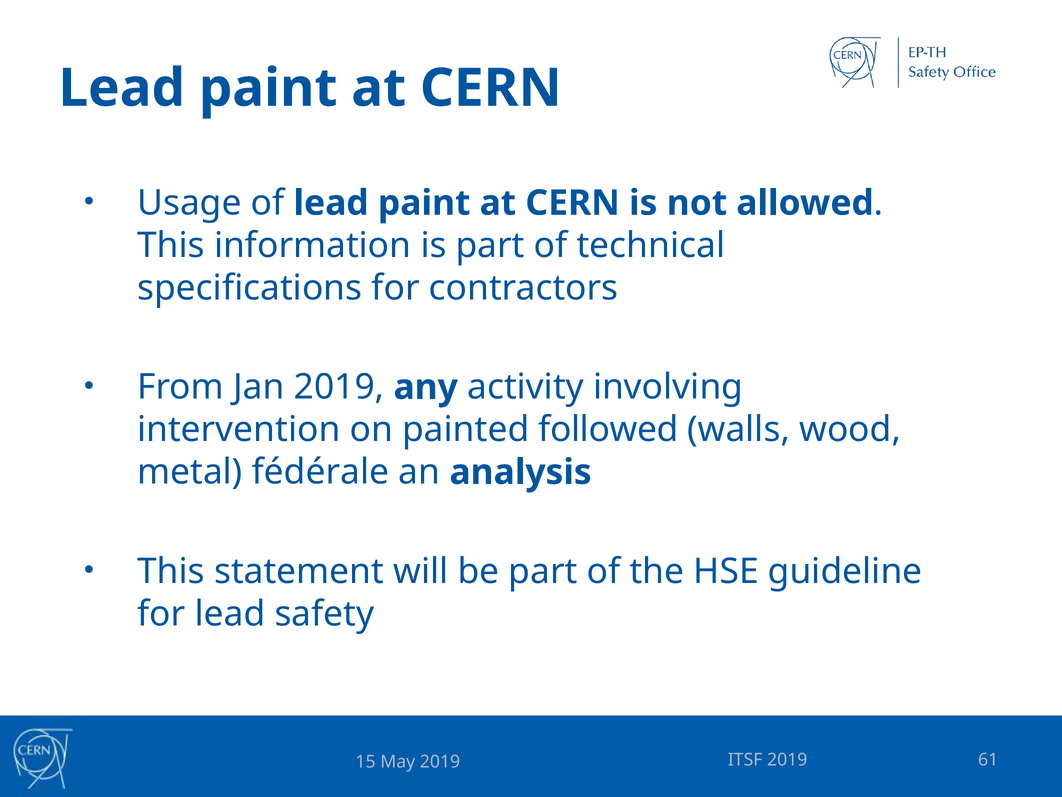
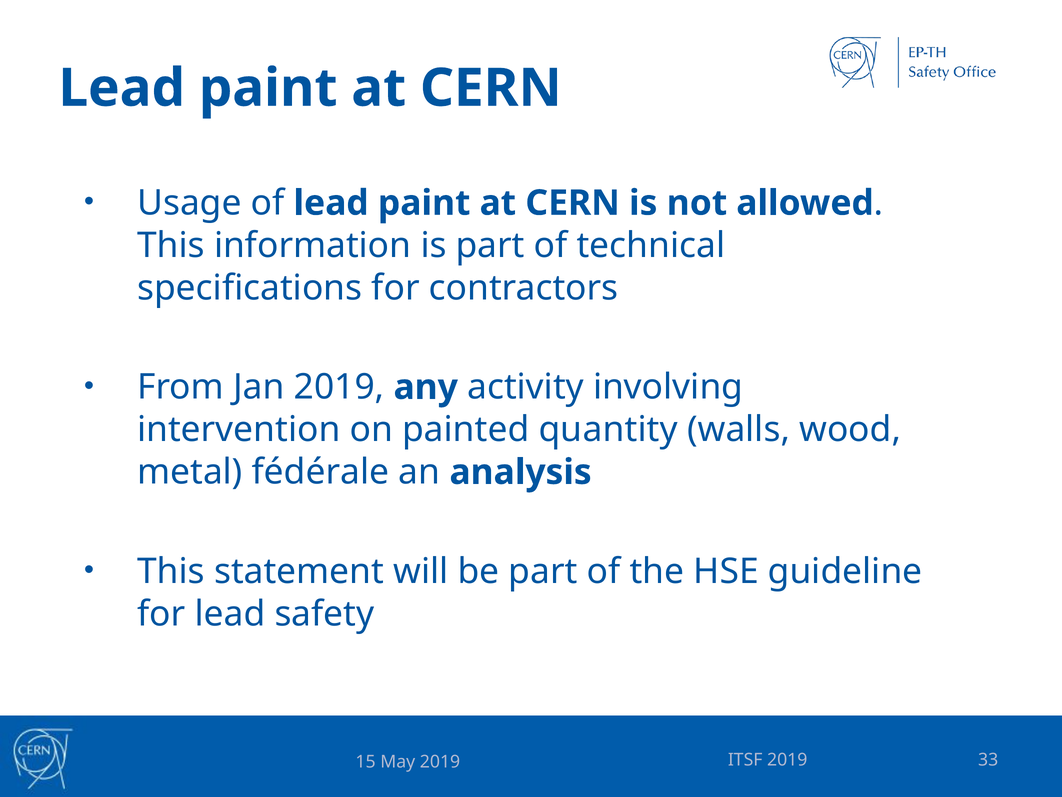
followed: followed -> quantity
61: 61 -> 33
